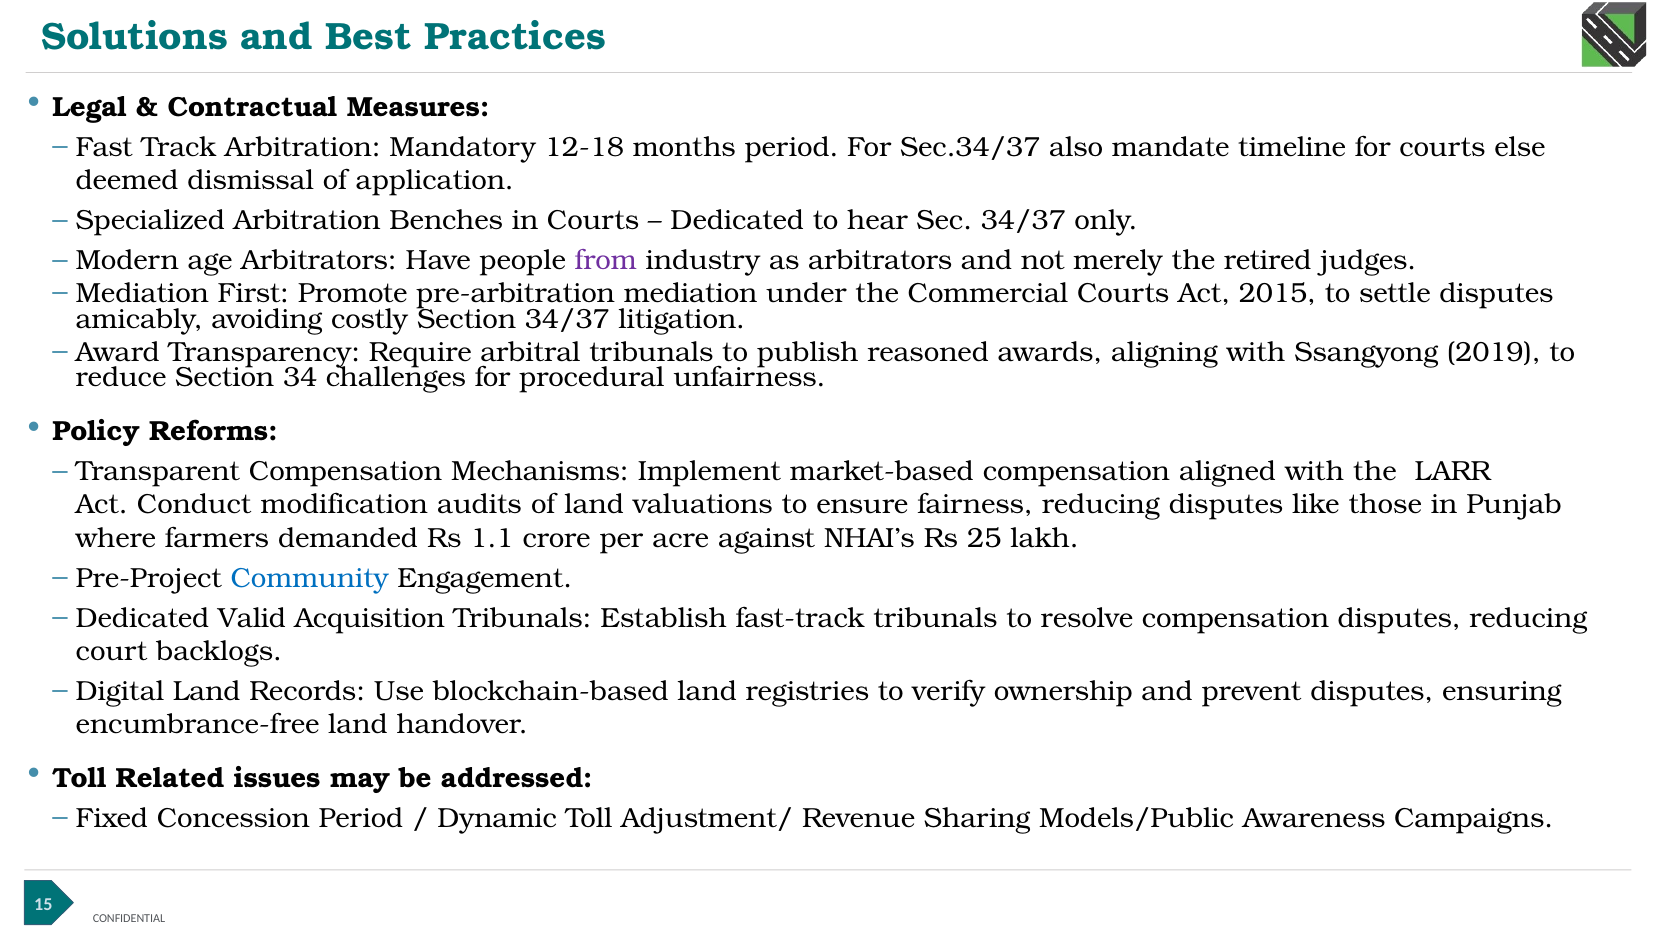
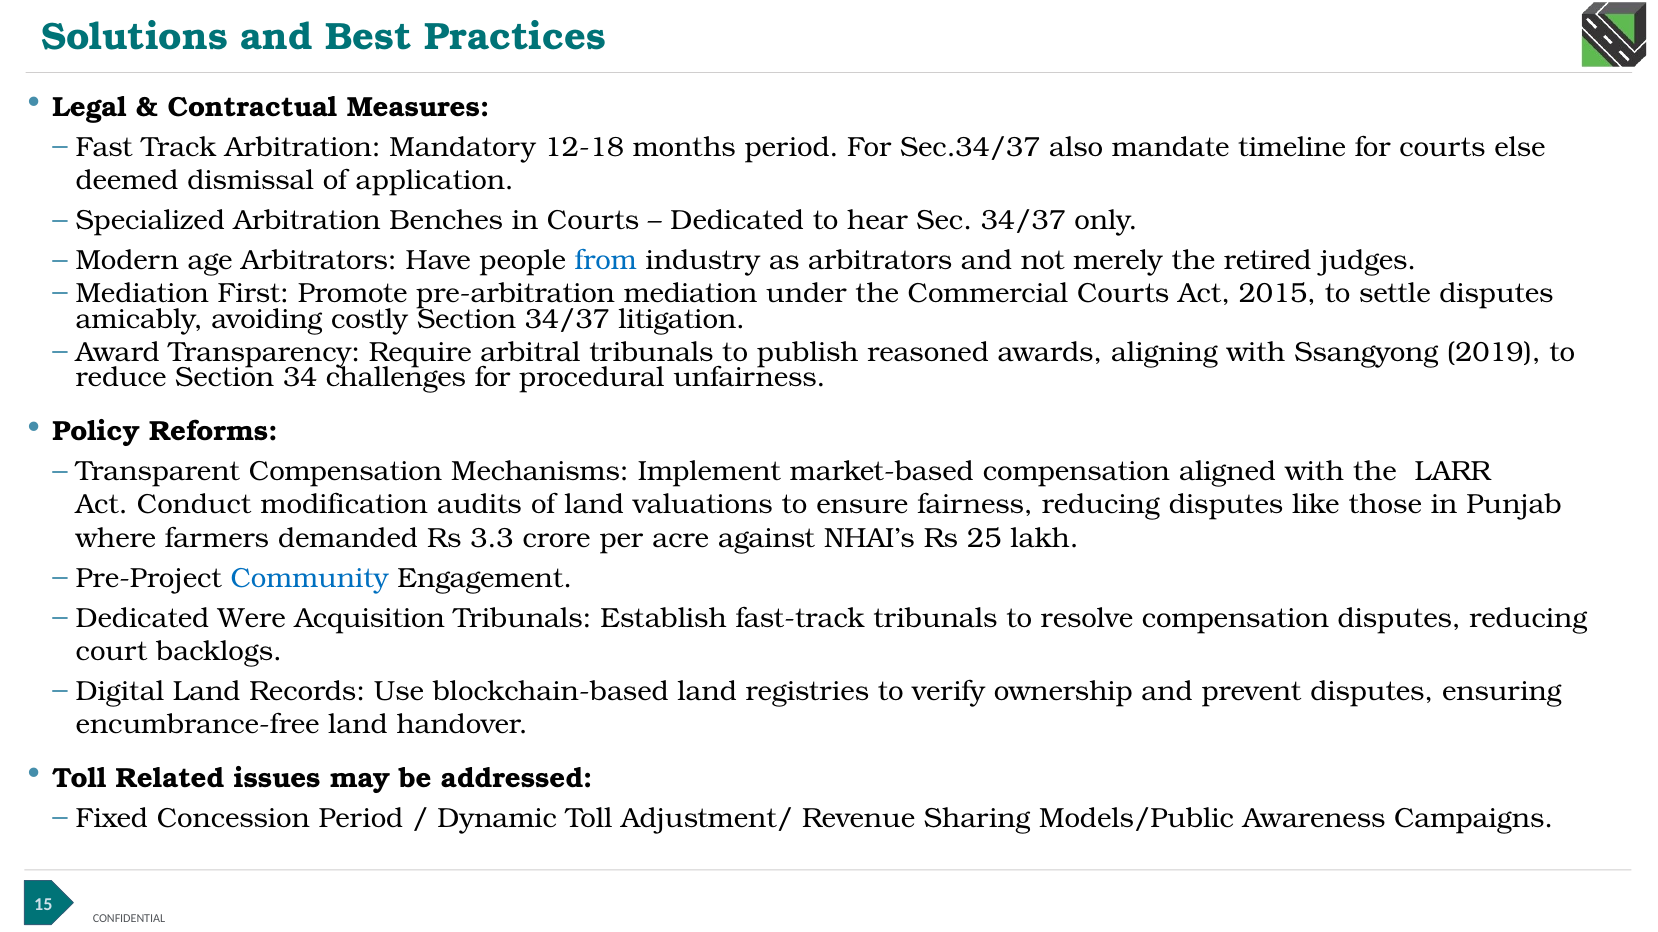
from colour: purple -> blue
1.1: 1.1 -> 3.3
Valid: Valid -> Were
